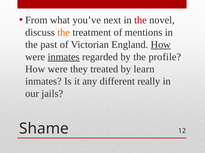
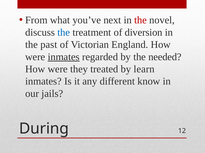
the at (64, 32) colour: orange -> blue
mentions: mentions -> diversion
How at (161, 45) underline: present -> none
profile: profile -> needed
really: really -> know
Shame: Shame -> During
